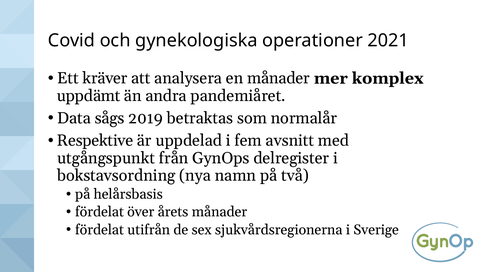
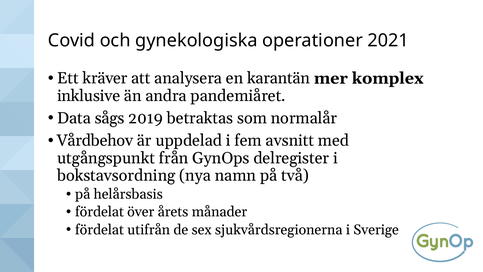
en månader: månader -> karantän
uppdämt: uppdämt -> inklusive
Respektive: Respektive -> Vårdbehov
